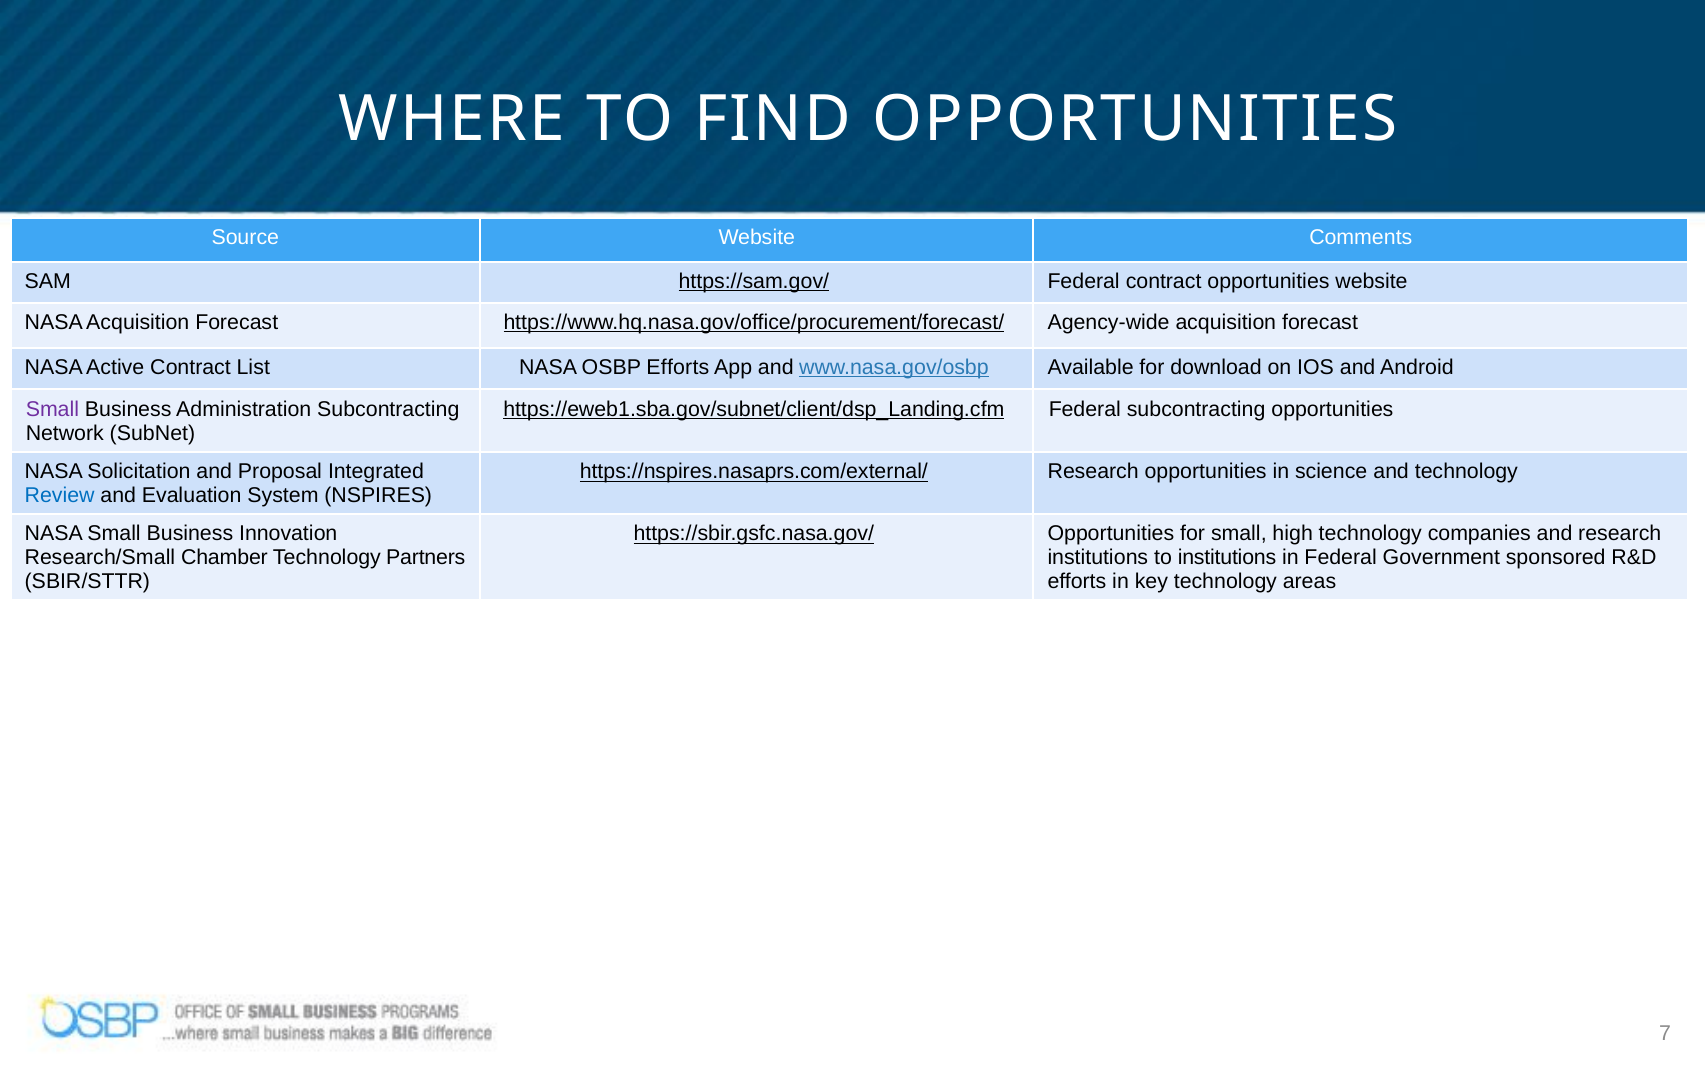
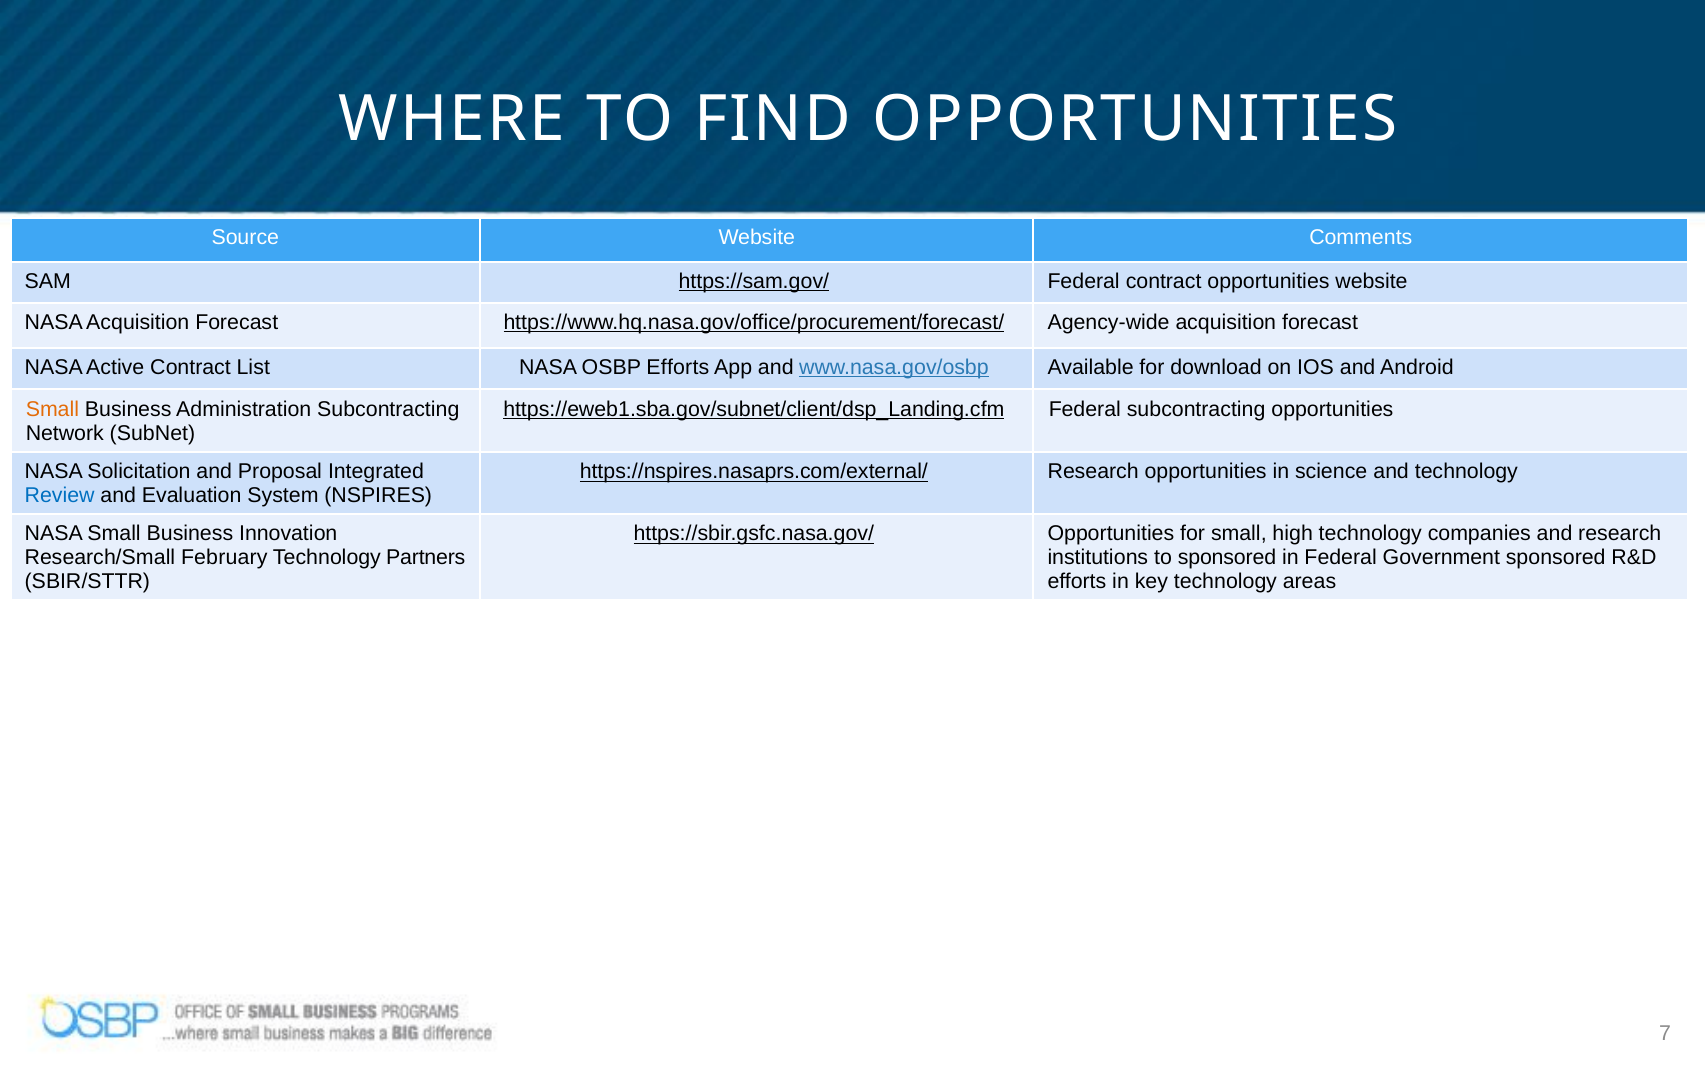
Small at (52, 409) colour: purple -> orange
Chamber: Chamber -> February
to institutions: institutions -> sponsored
